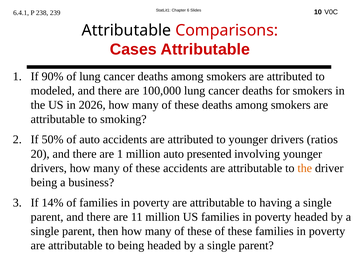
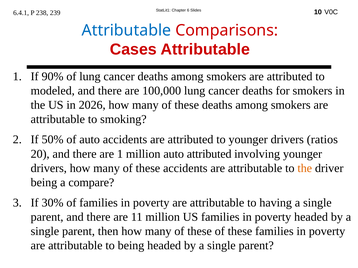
Attributable at (126, 30) colour: black -> blue
auto presented: presented -> attributed
business: business -> compare
14%: 14% -> 30%
